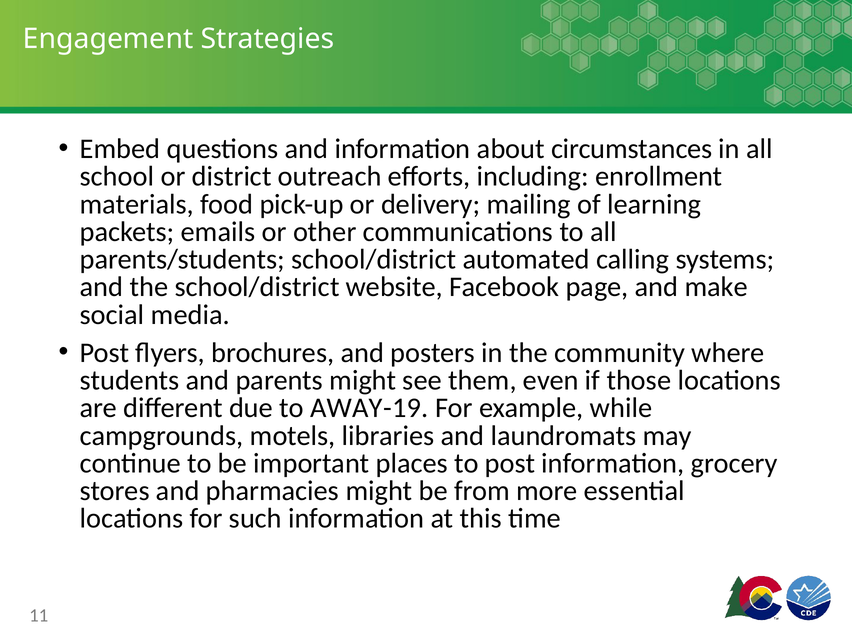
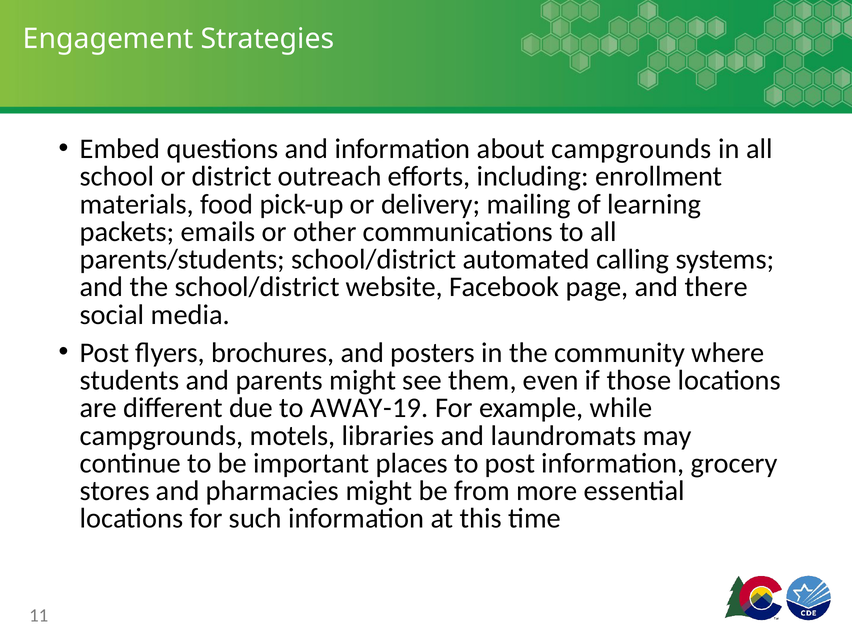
about circumstances: circumstances -> campgrounds
make: make -> there
